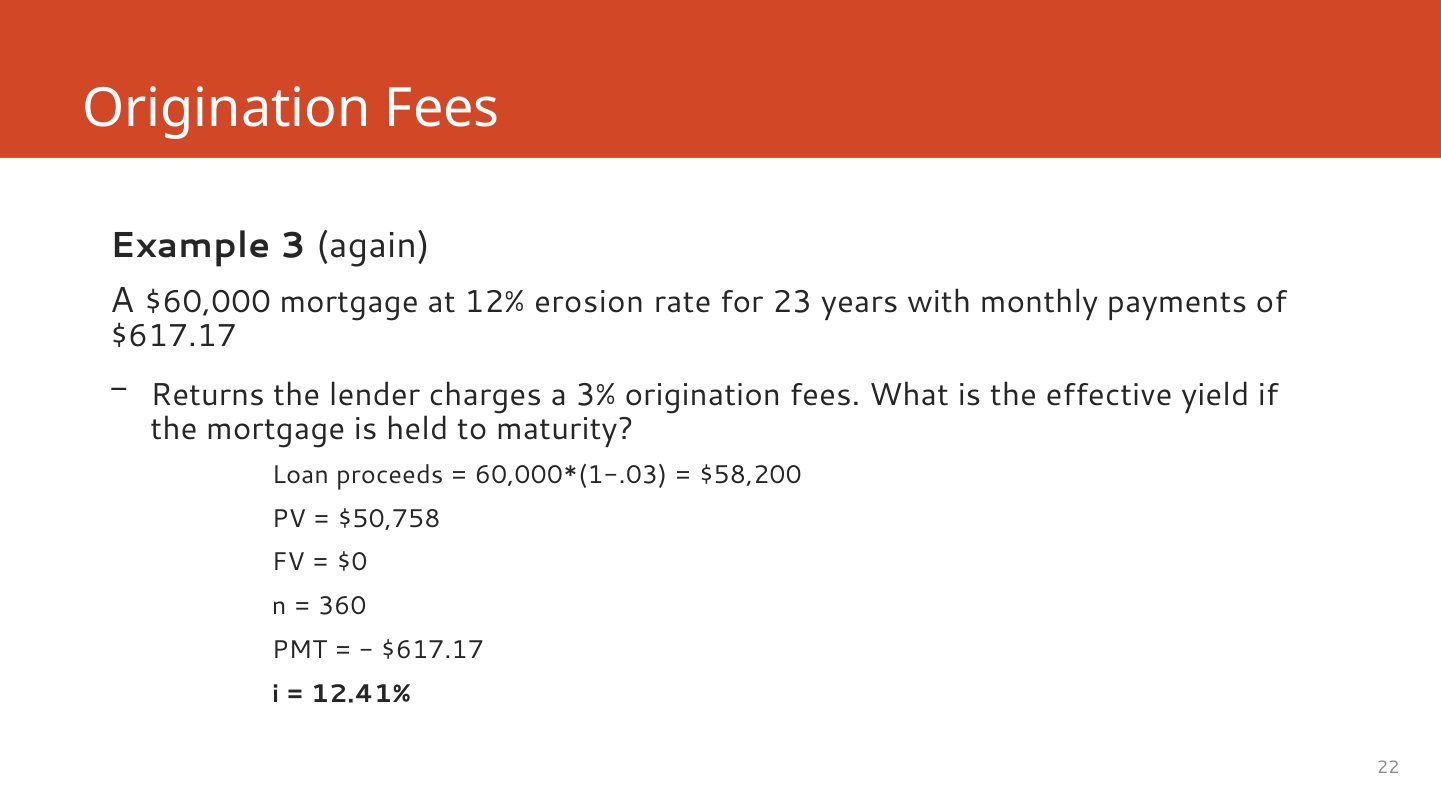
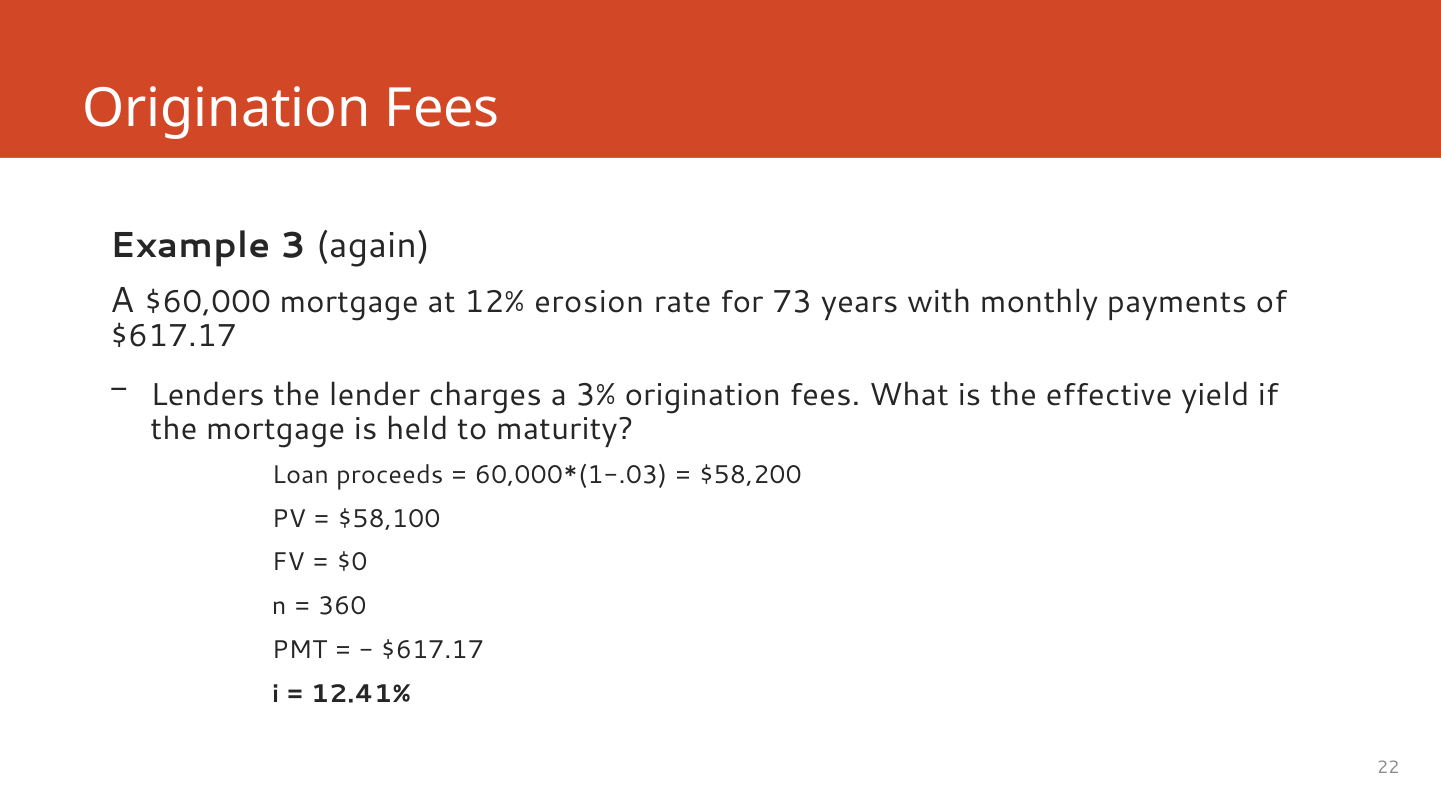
23: 23 -> 73
Returns: Returns -> Lenders
$50,758: $50,758 -> $58,100
